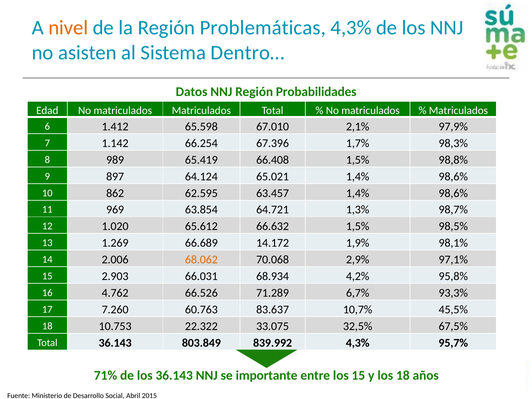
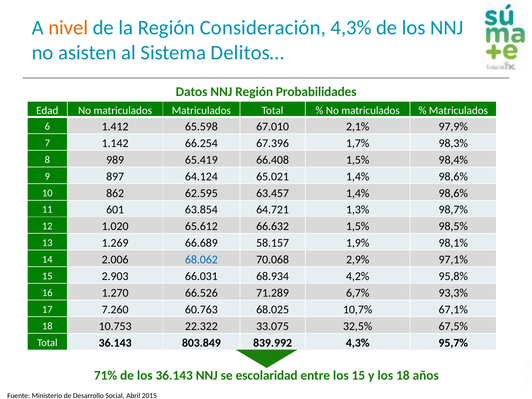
Problemáticas: Problemáticas -> Consideración
Dentro…: Dentro… -> Delitos…
98,8%: 98,8% -> 98,4%
969: 969 -> 601
14.172: 14.172 -> 58.157
68.062 colour: orange -> blue
4.762: 4.762 -> 1.270
83.637: 83.637 -> 68.025
45,5%: 45,5% -> 67,1%
importante: importante -> escolaridad
